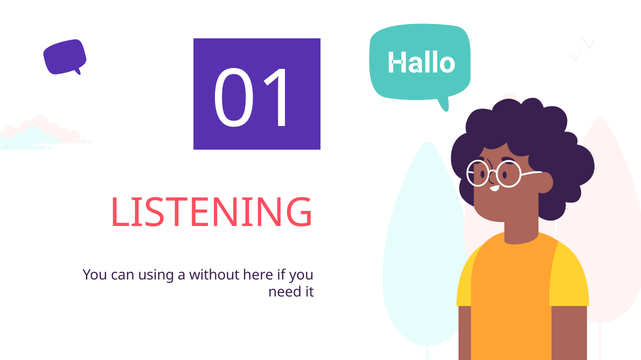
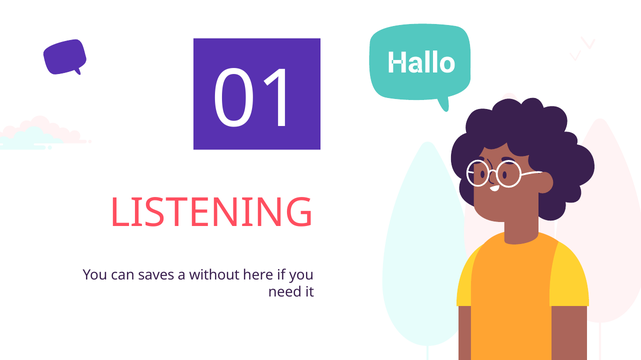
using: using -> saves
